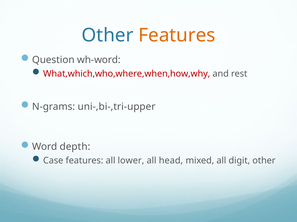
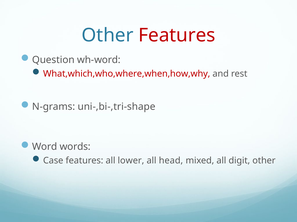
Features at (177, 35) colour: orange -> red
uni-,bi-,tri-upper: uni-,bi-,tri-upper -> uni-,bi-,tri-shape
depth: depth -> words
